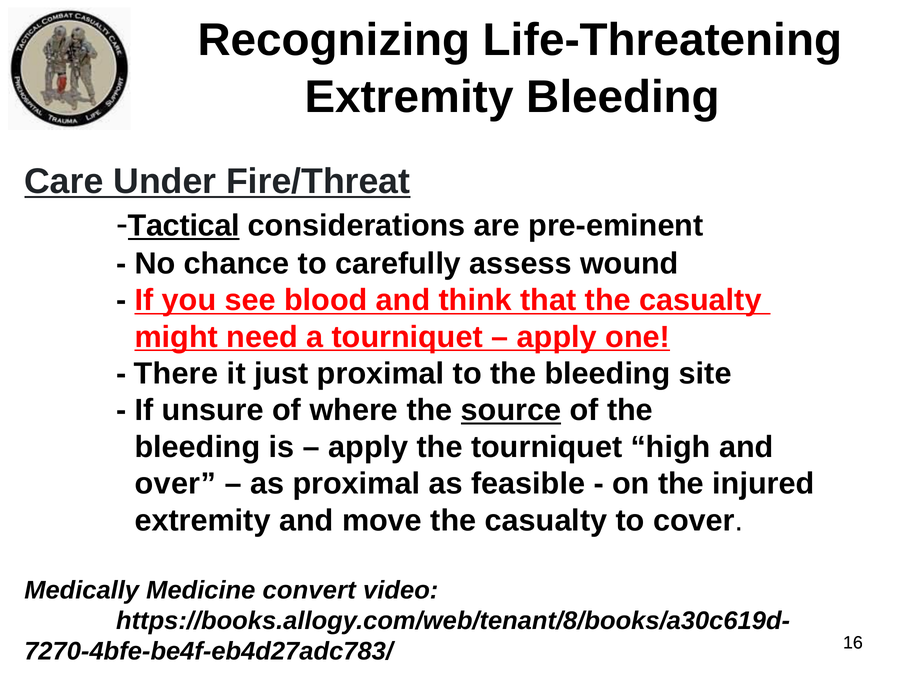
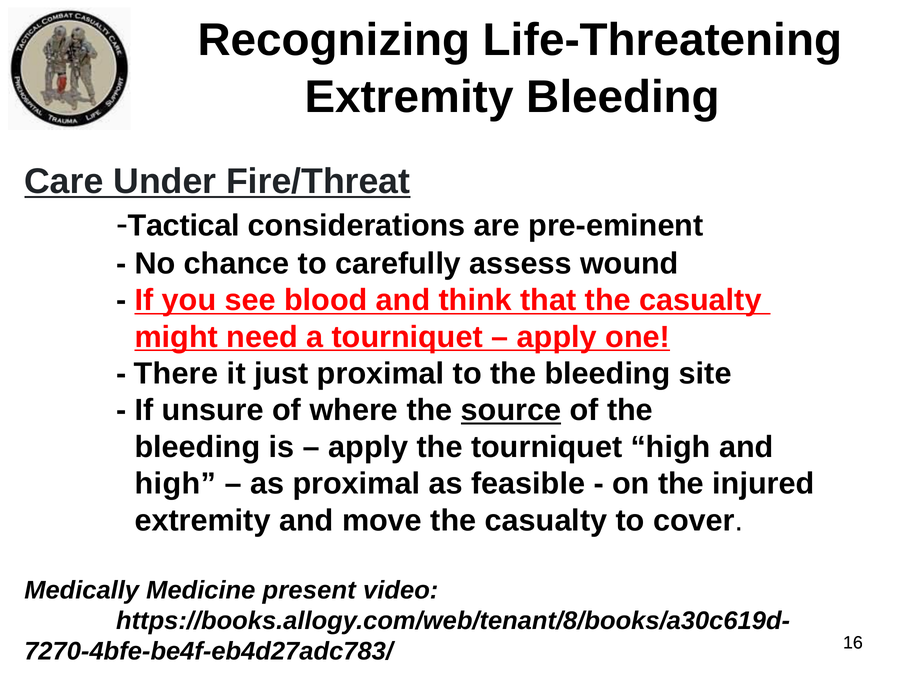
Tactical underline: present -> none
over at (175, 484): over -> high
convert: convert -> present
